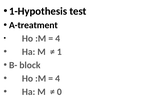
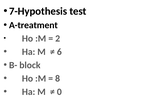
1-Hypothesis: 1-Hypothesis -> 7-Hypothesis
4 at (58, 39): 4 -> 2
1: 1 -> 6
4 at (58, 79): 4 -> 8
